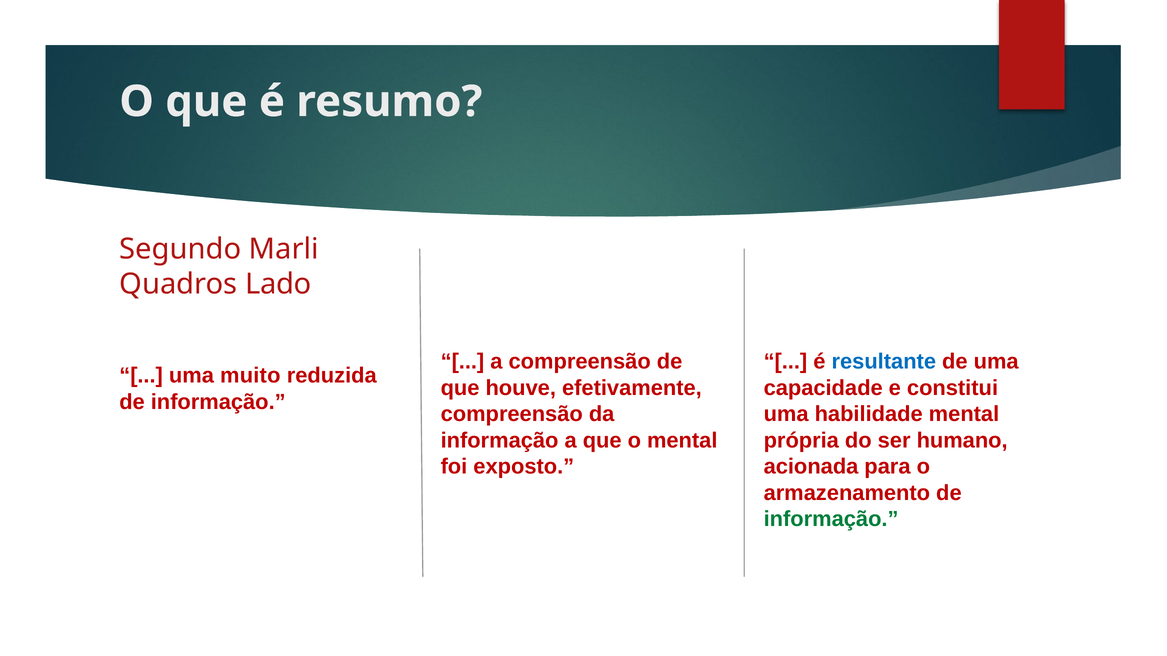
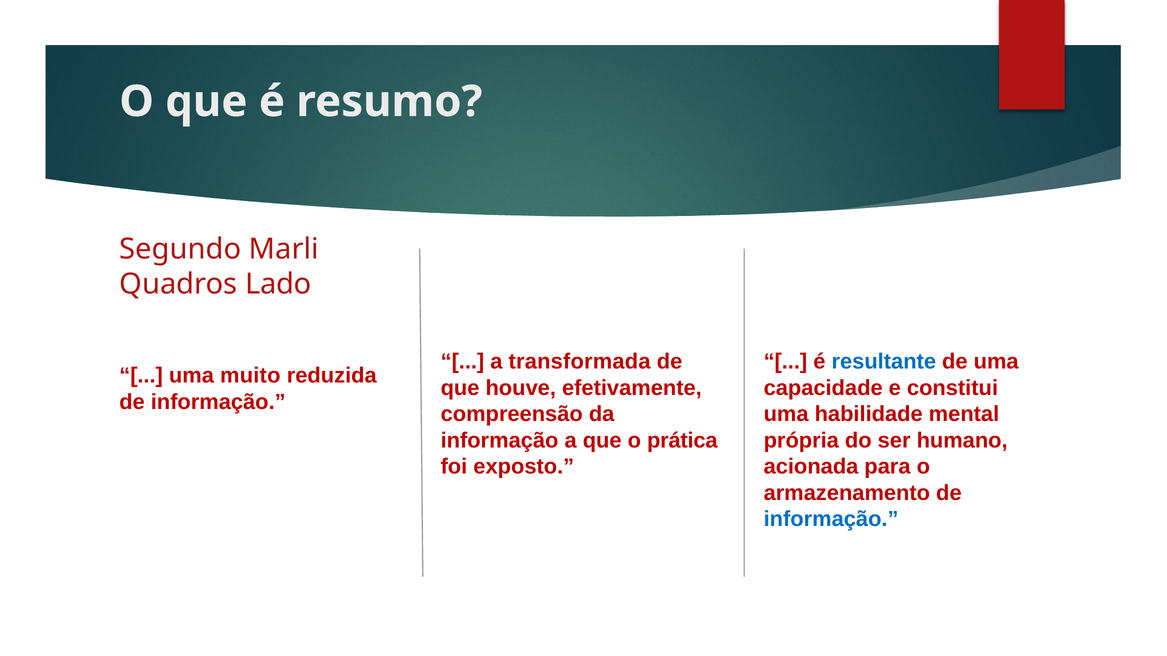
a compreensão: compreensão -> transformada
o mental: mental -> prática
informação at (831, 519) colour: green -> blue
